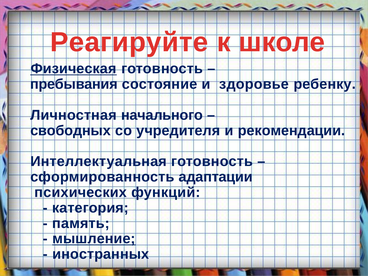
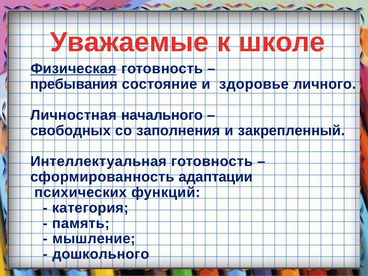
Реагируйте: Реагируйте -> Уважаемые
ребенку: ребенку -> личного
учредителя: учредителя -> заполнения
рекомендации: рекомендации -> закрепленный
мышление underline: present -> none
иностранных: иностранных -> дошкольного
